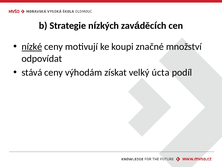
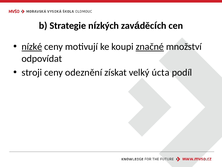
značné underline: none -> present
stává: stává -> stroji
výhodám: výhodám -> odeznění
